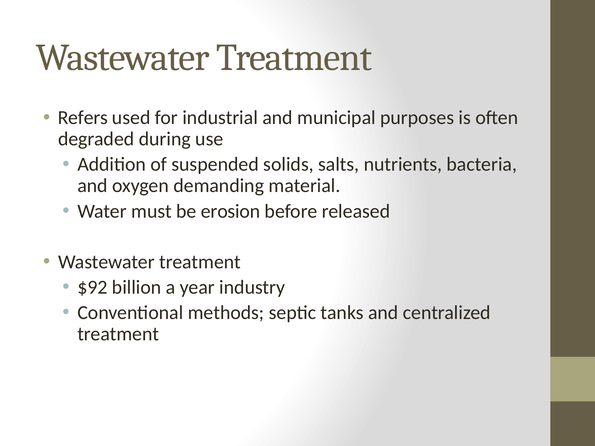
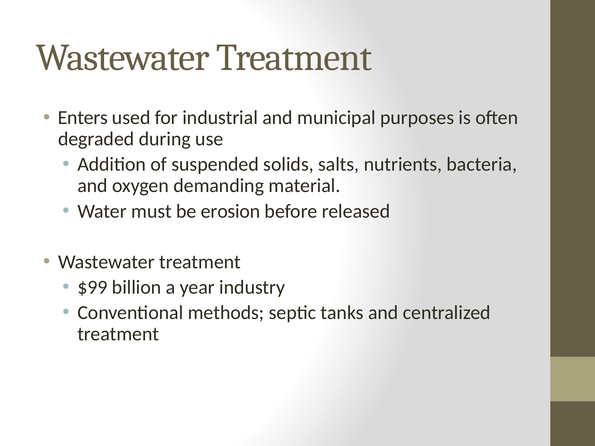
Refers: Refers -> Enters
$92: $92 -> $99
